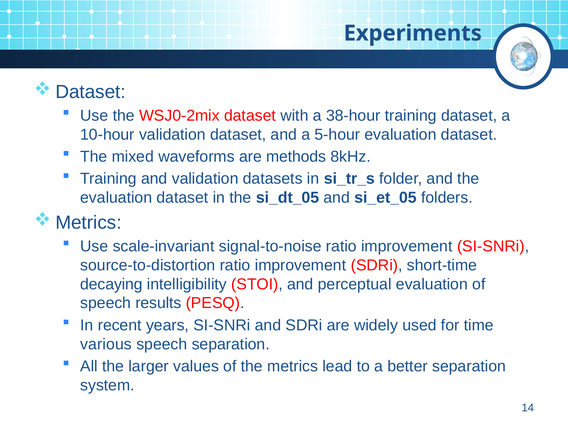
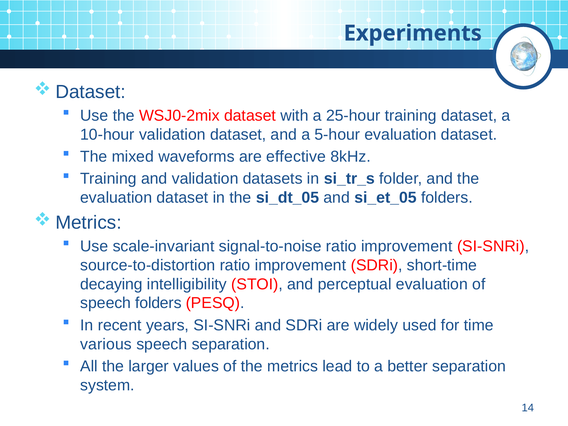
38-hour: 38-hour -> 25-hour
methods: methods -> effective
speech results: results -> folders
